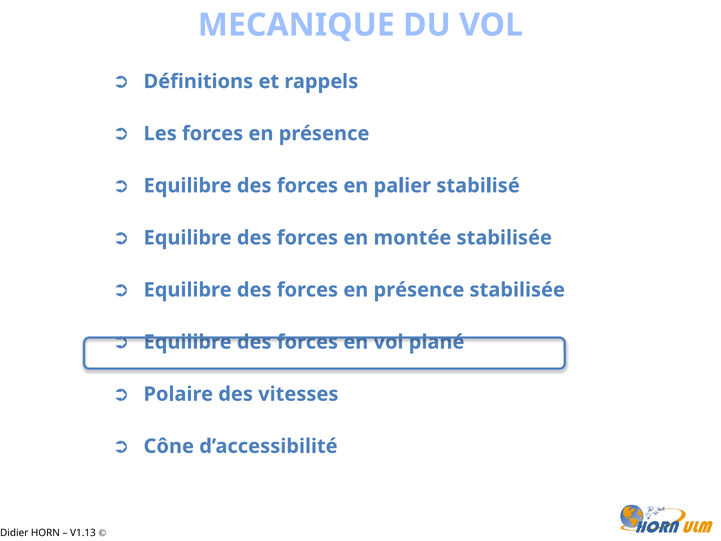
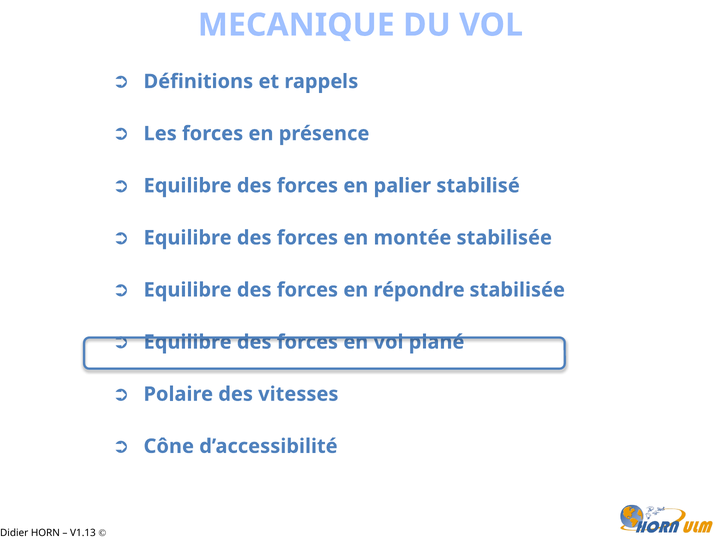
des forces en présence: présence -> répondre
